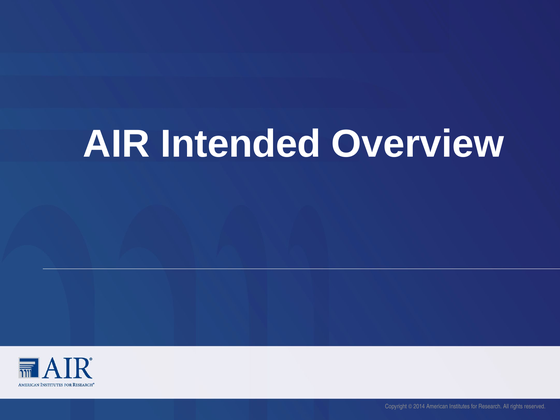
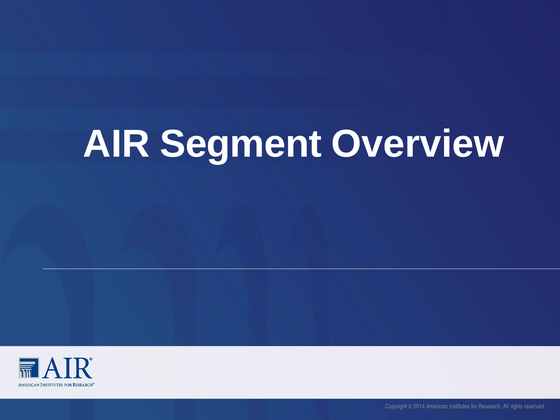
Intended: Intended -> Segment
